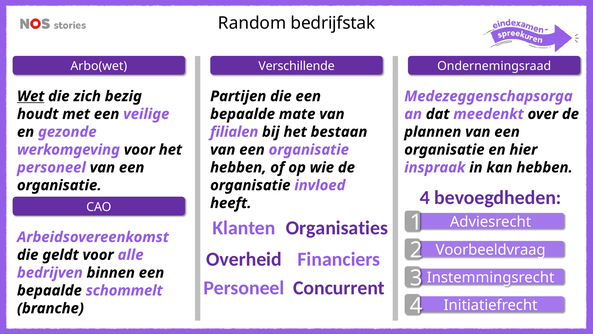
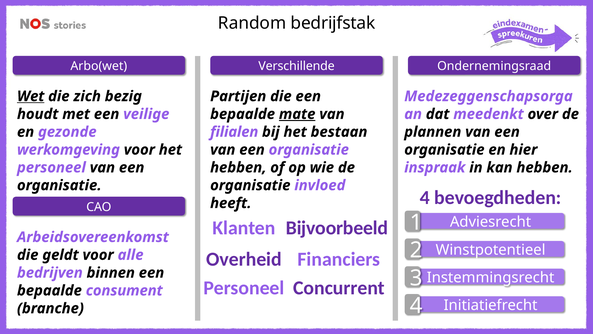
mate underline: none -> present
Organisaties: Organisaties -> Bijvoorbeeld
Voorbeeldvraag: Voorbeeldvraag -> Winstpotentieel
schommelt: schommelt -> consument
